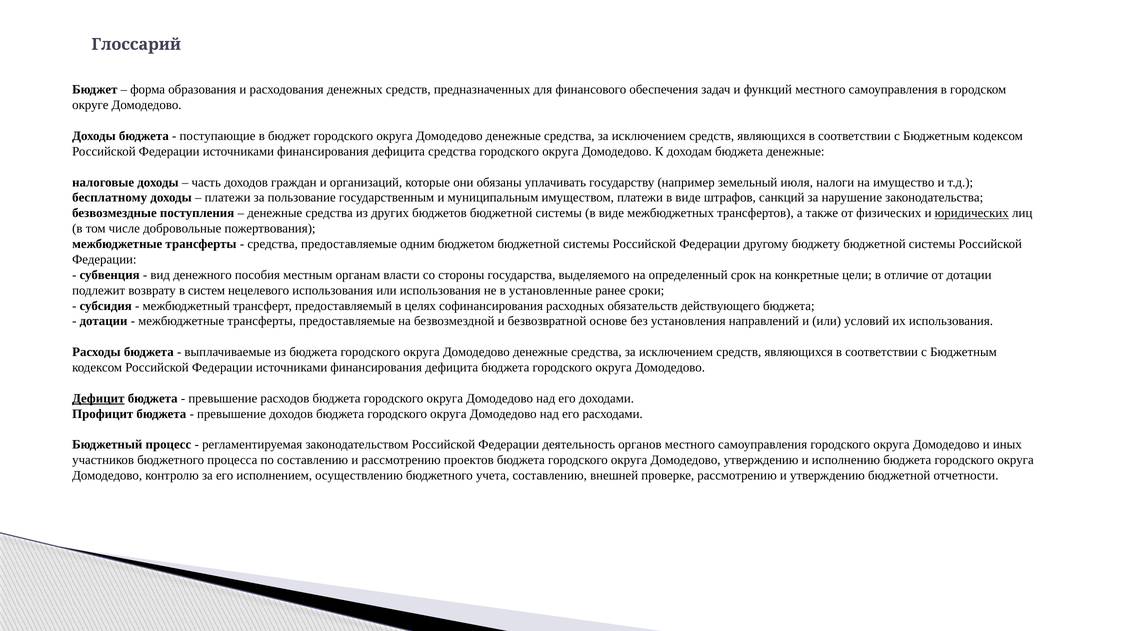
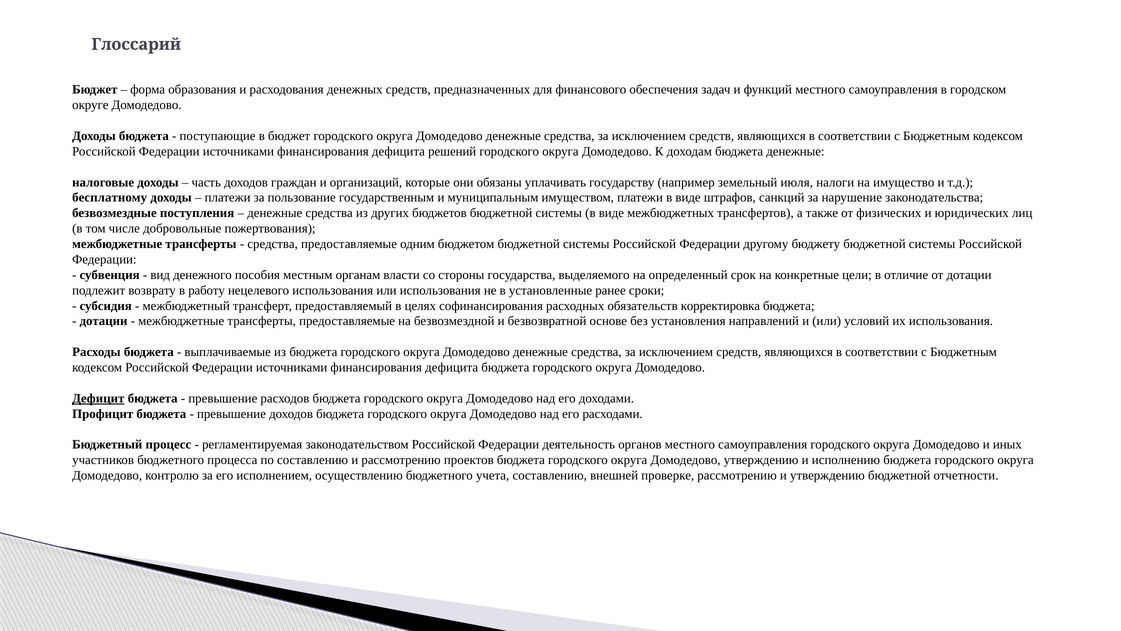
дефицита средства: средства -> решений
юридических underline: present -> none
систем: систем -> работу
действующего: действующего -> корректировка
